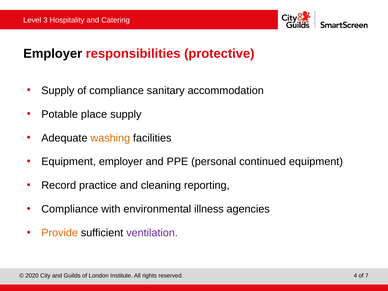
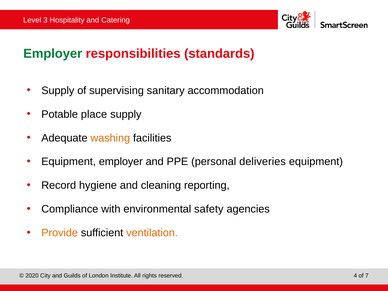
Employer at (53, 54) colour: black -> green
protective: protective -> standards
of compliance: compliance -> supervising
continued: continued -> deliveries
practice: practice -> hygiene
illness: illness -> safety
ventilation colour: purple -> orange
